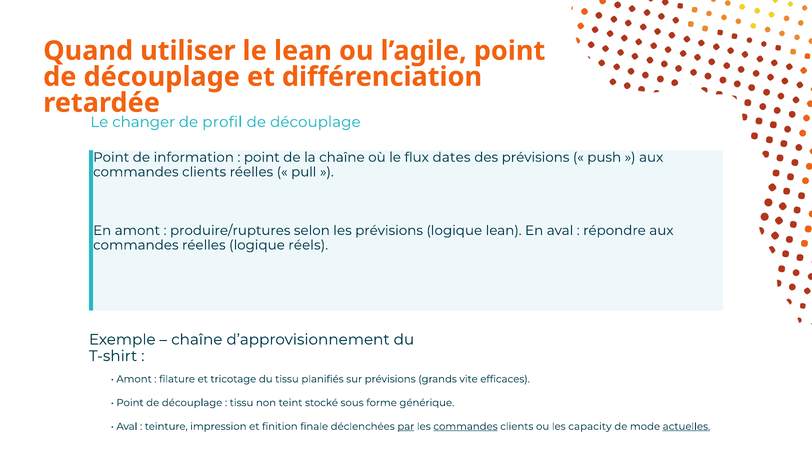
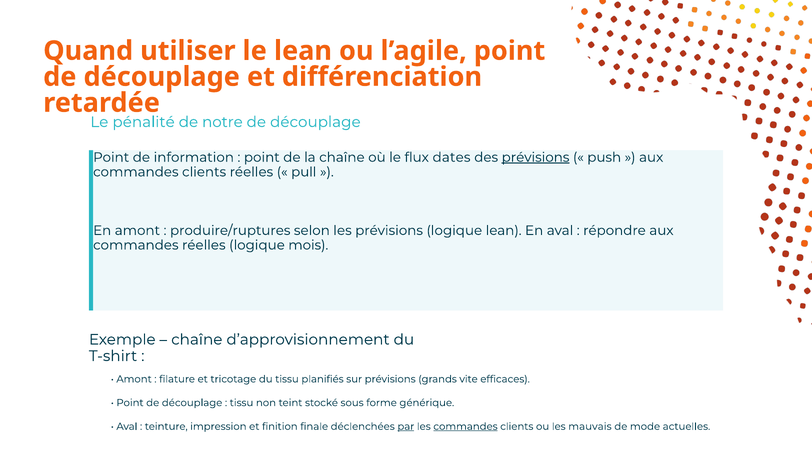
changer: changer -> pénalité
profil: profil -> notre
prévisions at (536, 157) underline: none -> present
réels: réels -> mois
capacity: capacity -> mauvais
actuelles at (686, 426) underline: present -> none
